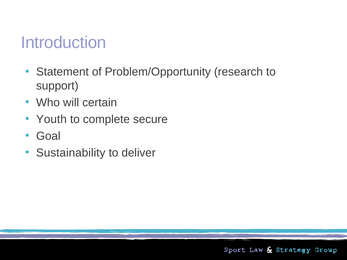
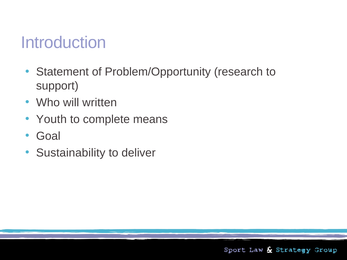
certain: certain -> written
secure: secure -> means
